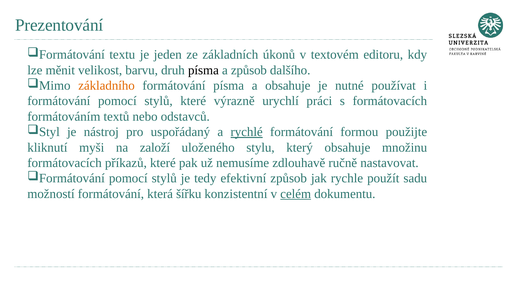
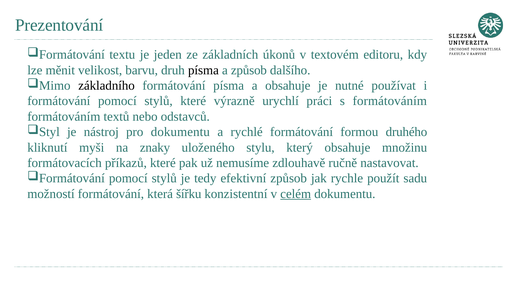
základního colour: orange -> black
s formátovacích: formátovacích -> formátováním
pro uspořádaný: uspořádaný -> dokumentu
rychlé underline: present -> none
použijte: použijte -> druhého
založí: založí -> znaky
